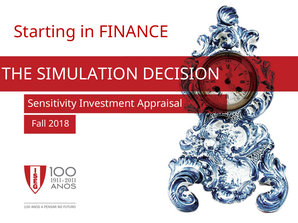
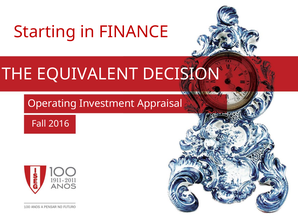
SIMULATION: SIMULATION -> EQUIVALENT
Sensitivity: Sensitivity -> Operating
2018: 2018 -> 2016
